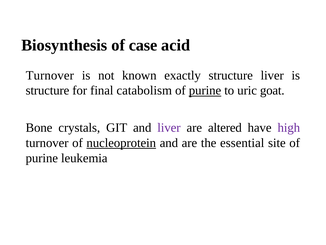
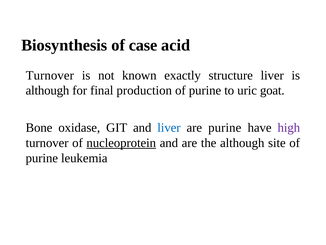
structure at (47, 90): structure -> although
catabolism: catabolism -> production
purine at (205, 90) underline: present -> none
crystals: crystals -> oxidase
liver at (169, 128) colour: purple -> blue
are altered: altered -> purine
the essential: essential -> although
